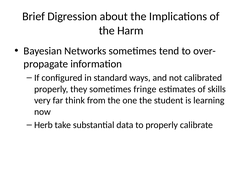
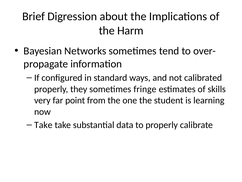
think: think -> point
Herb at (43, 125): Herb -> Take
